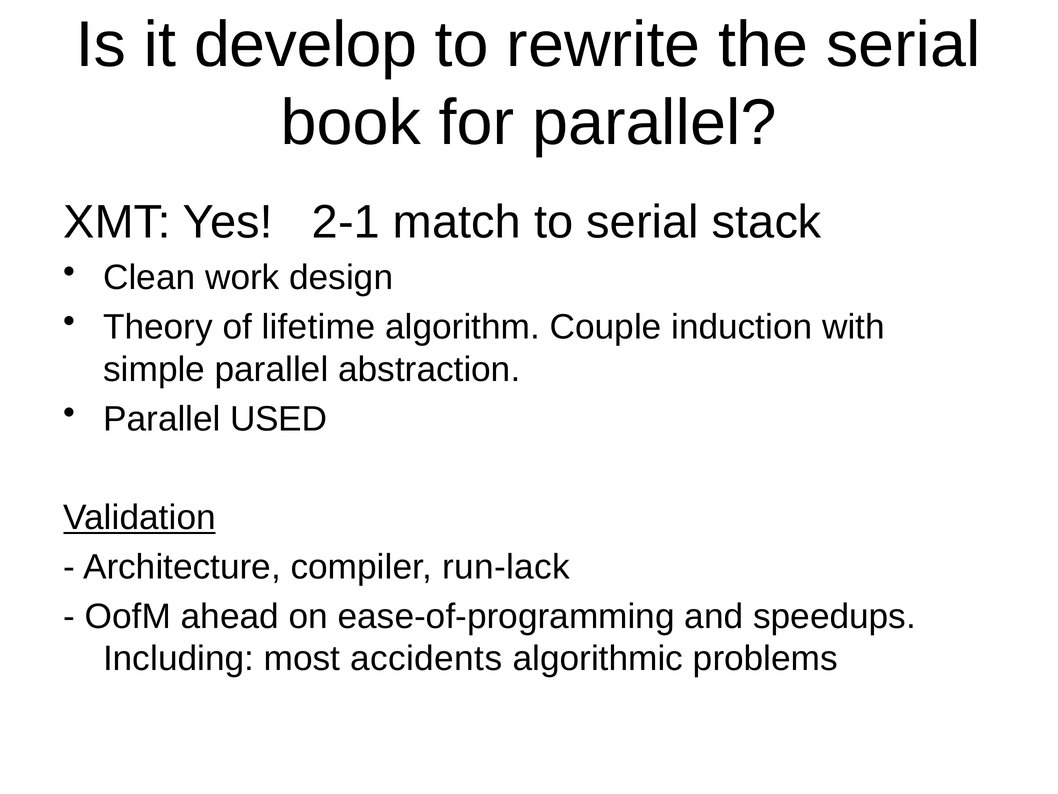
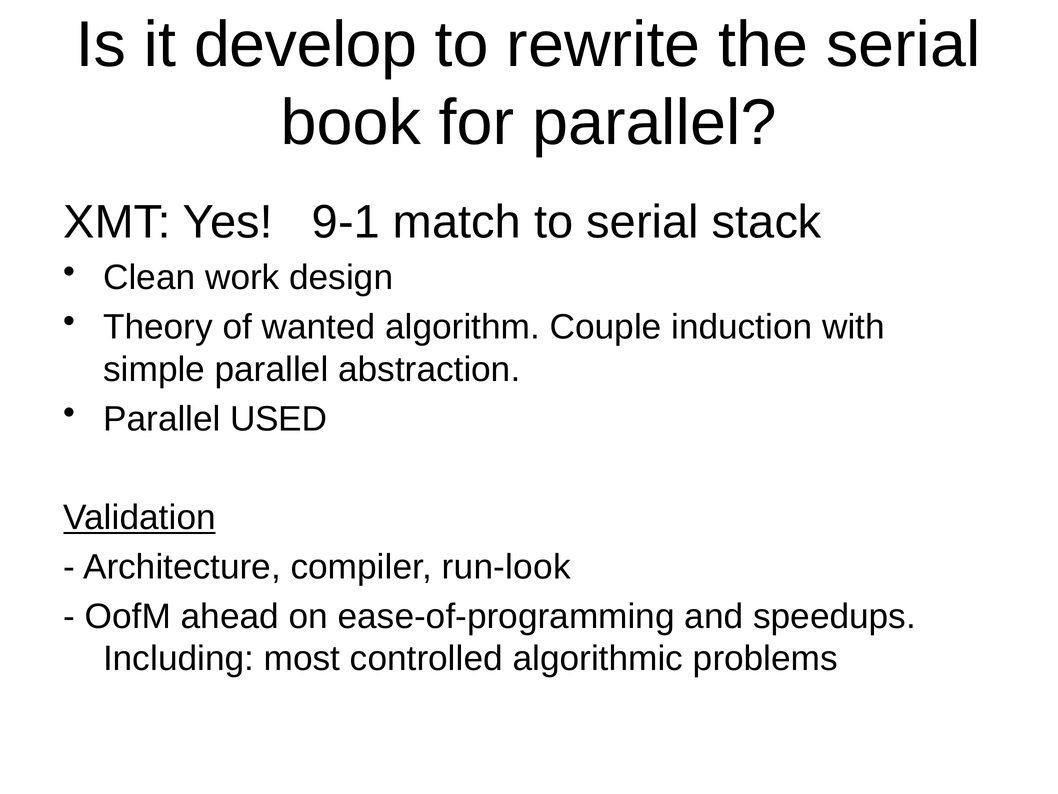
2-1: 2-1 -> 9-1
lifetime: lifetime -> wanted
run-lack: run-lack -> run-look
accidents: accidents -> controlled
